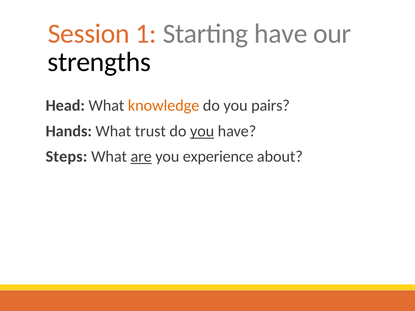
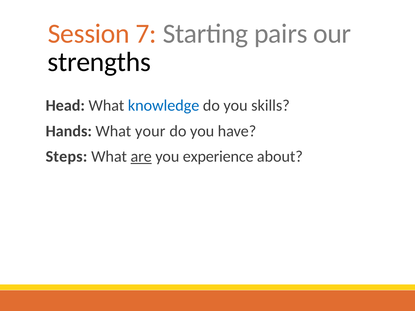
1: 1 -> 7
Starting have: have -> pairs
knowledge colour: orange -> blue
pairs: pairs -> skills
trust: trust -> your
you at (202, 131) underline: present -> none
